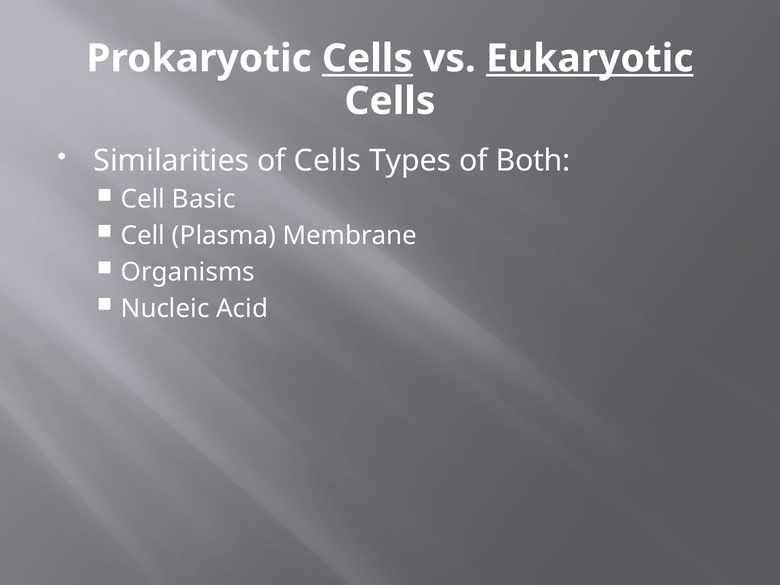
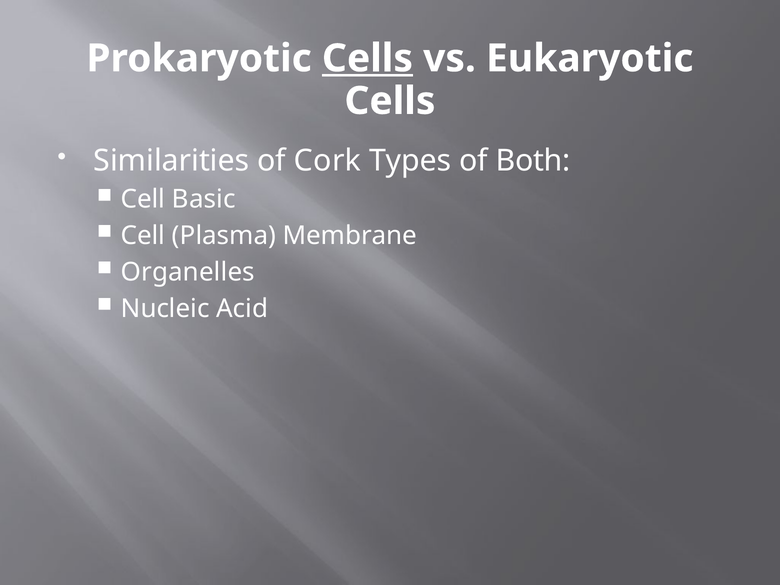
Eukaryotic underline: present -> none
of Cells: Cells -> Cork
Organisms: Organisms -> Organelles
